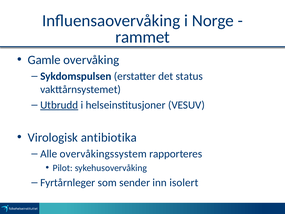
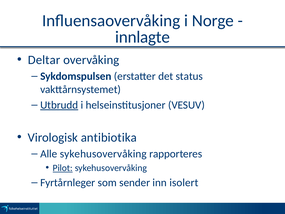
rammet: rammet -> innlagte
Gamle: Gamle -> Deltar
Alle overvåkingssystem: overvåkingssystem -> sykehusovervåking
Pilot underline: none -> present
